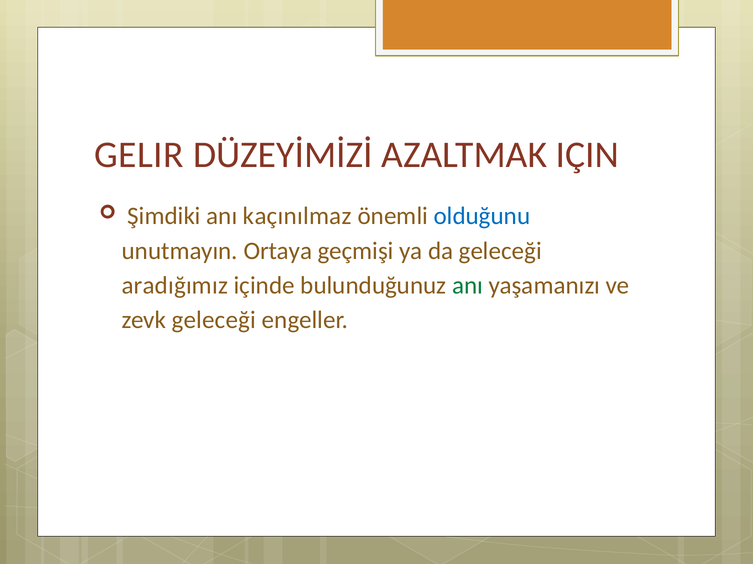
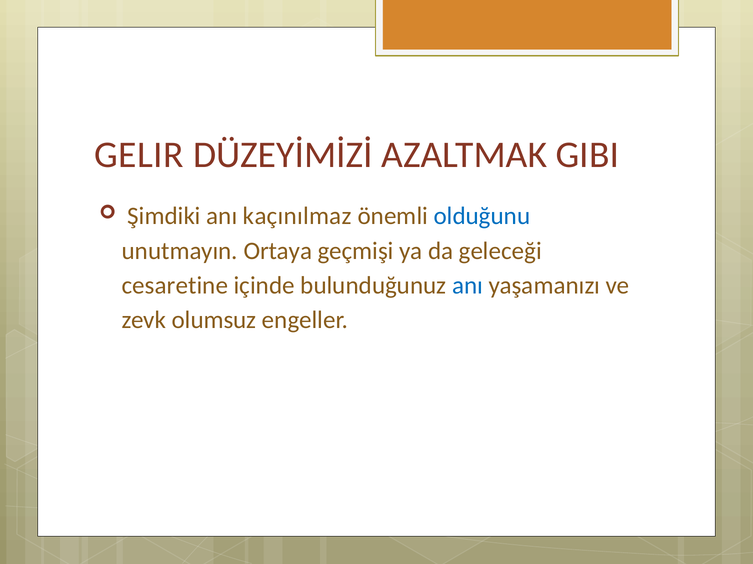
IÇIN: IÇIN -> GIBI
aradığımız: aradığımız -> cesaretine
anı at (468, 286) colour: green -> blue
zevk geleceği: geleceği -> olumsuz
